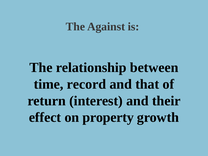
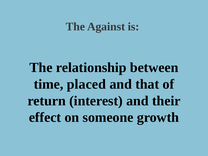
record: record -> placed
property: property -> someone
